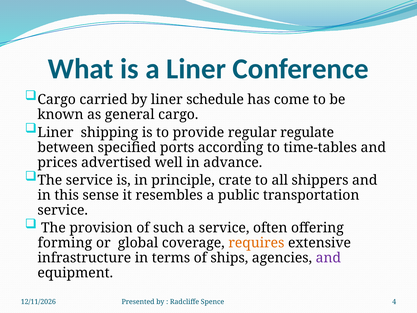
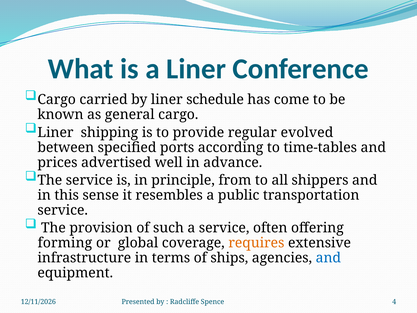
regulate: regulate -> evolved
crate: crate -> from
and at (328, 258) colour: purple -> blue
